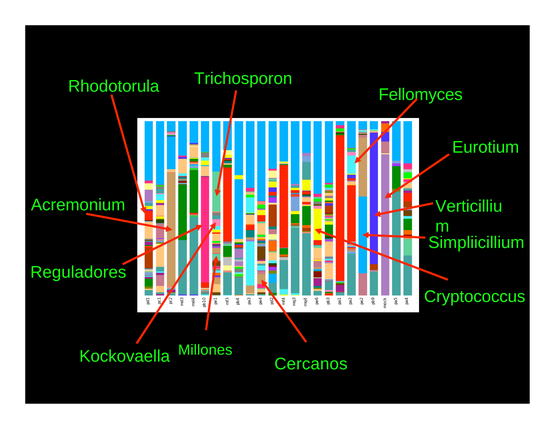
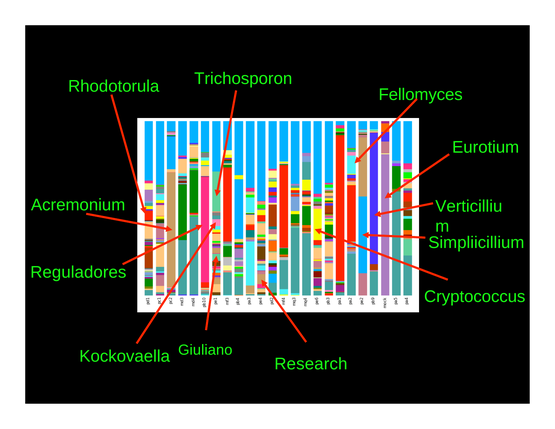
Millones: Millones -> Giuliano
Cercanos: Cercanos -> Research
